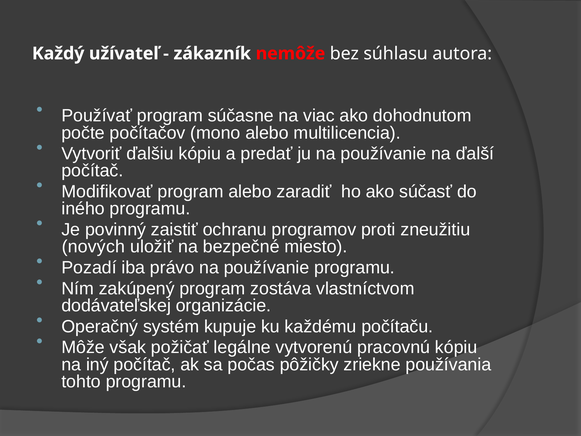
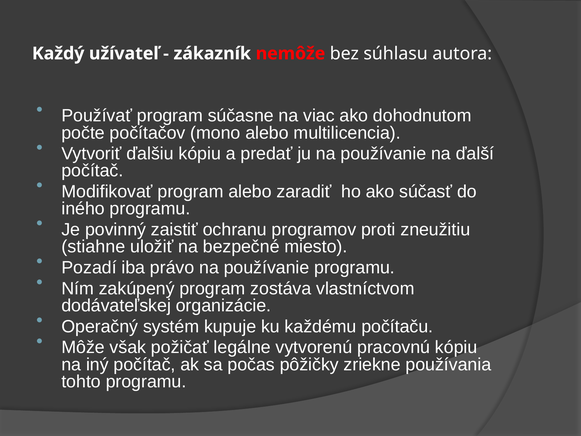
nových: nových -> stiahne
